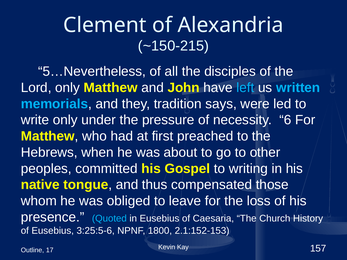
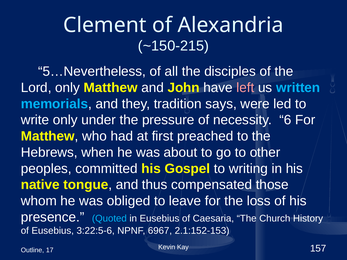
left colour: light blue -> pink
3:25:5-6: 3:25:5-6 -> 3:22:5-6
1800: 1800 -> 6967
